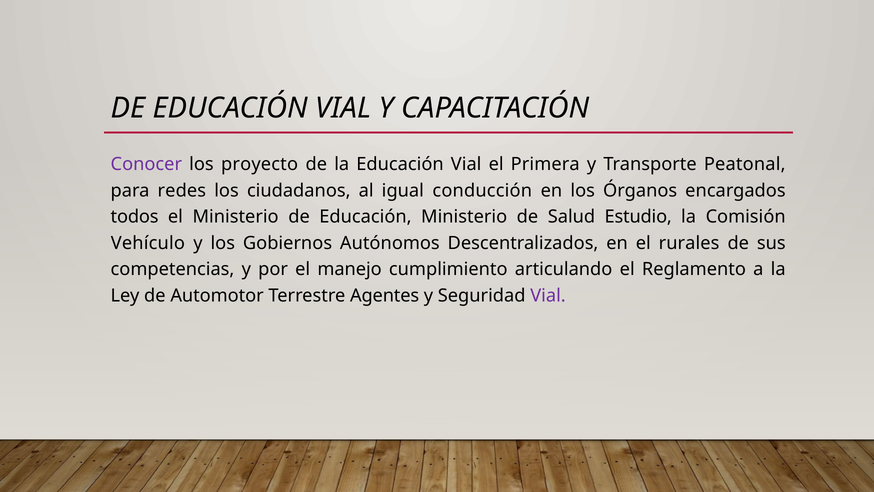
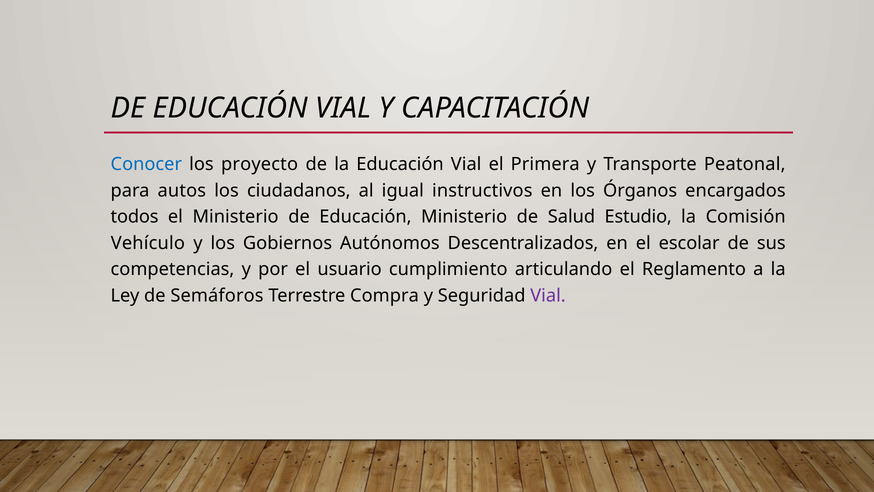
Conocer colour: purple -> blue
redes: redes -> autos
conducción: conducción -> instructivos
rurales: rurales -> escolar
manejo: manejo -> usuario
Automotor: Automotor -> Semáforos
Agentes: Agentes -> Compra
